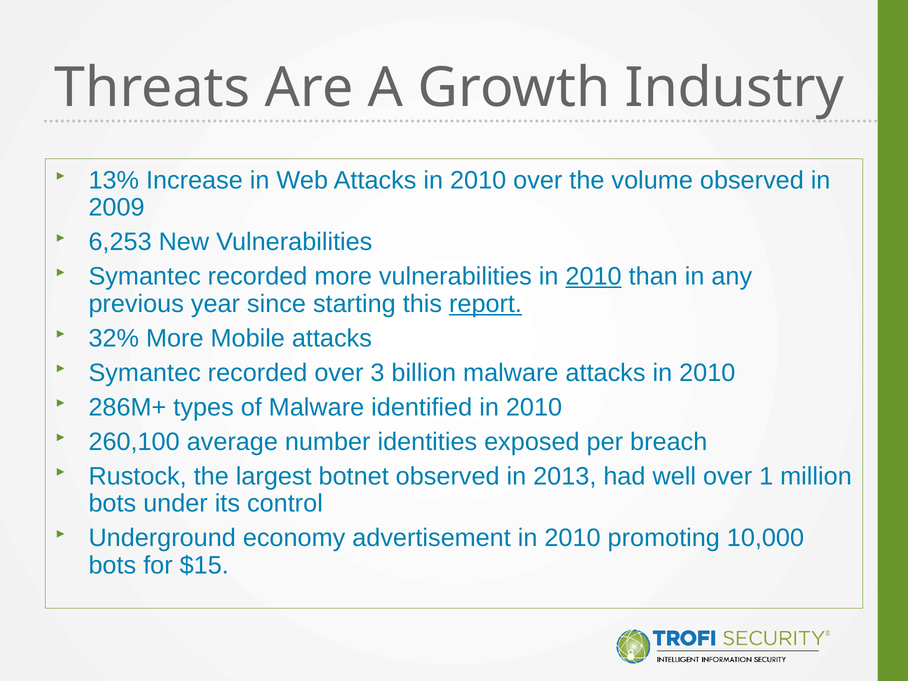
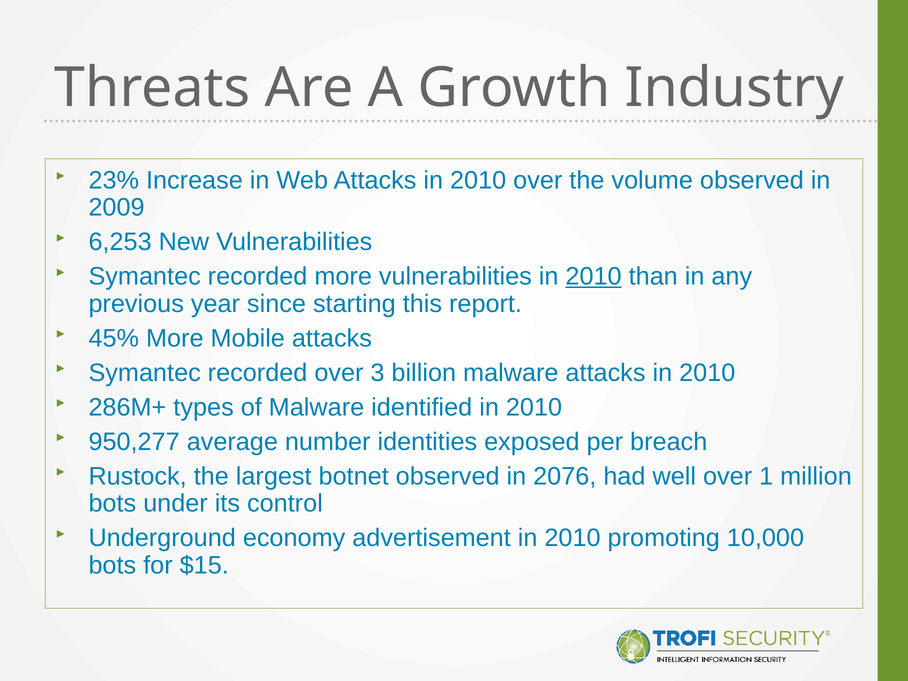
13%: 13% -> 23%
report underline: present -> none
32%: 32% -> 45%
260,100: 260,100 -> 950,277
2013: 2013 -> 2076
